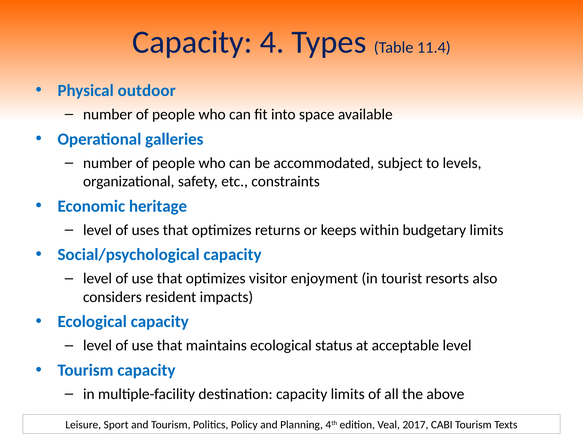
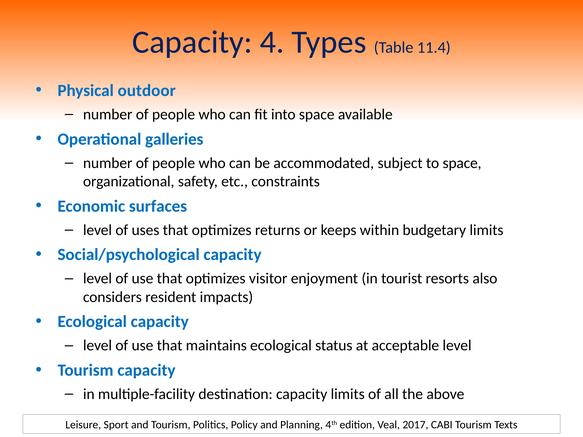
to levels: levels -> space
heritage: heritage -> surfaces
